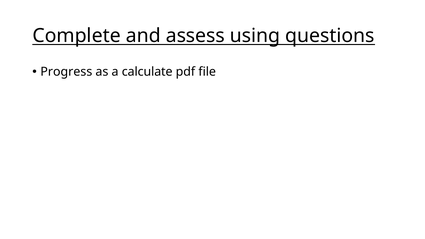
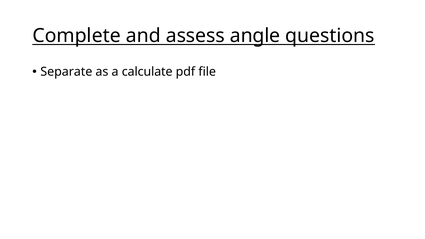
using: using -> angle
Progress: Progress -> Separate
